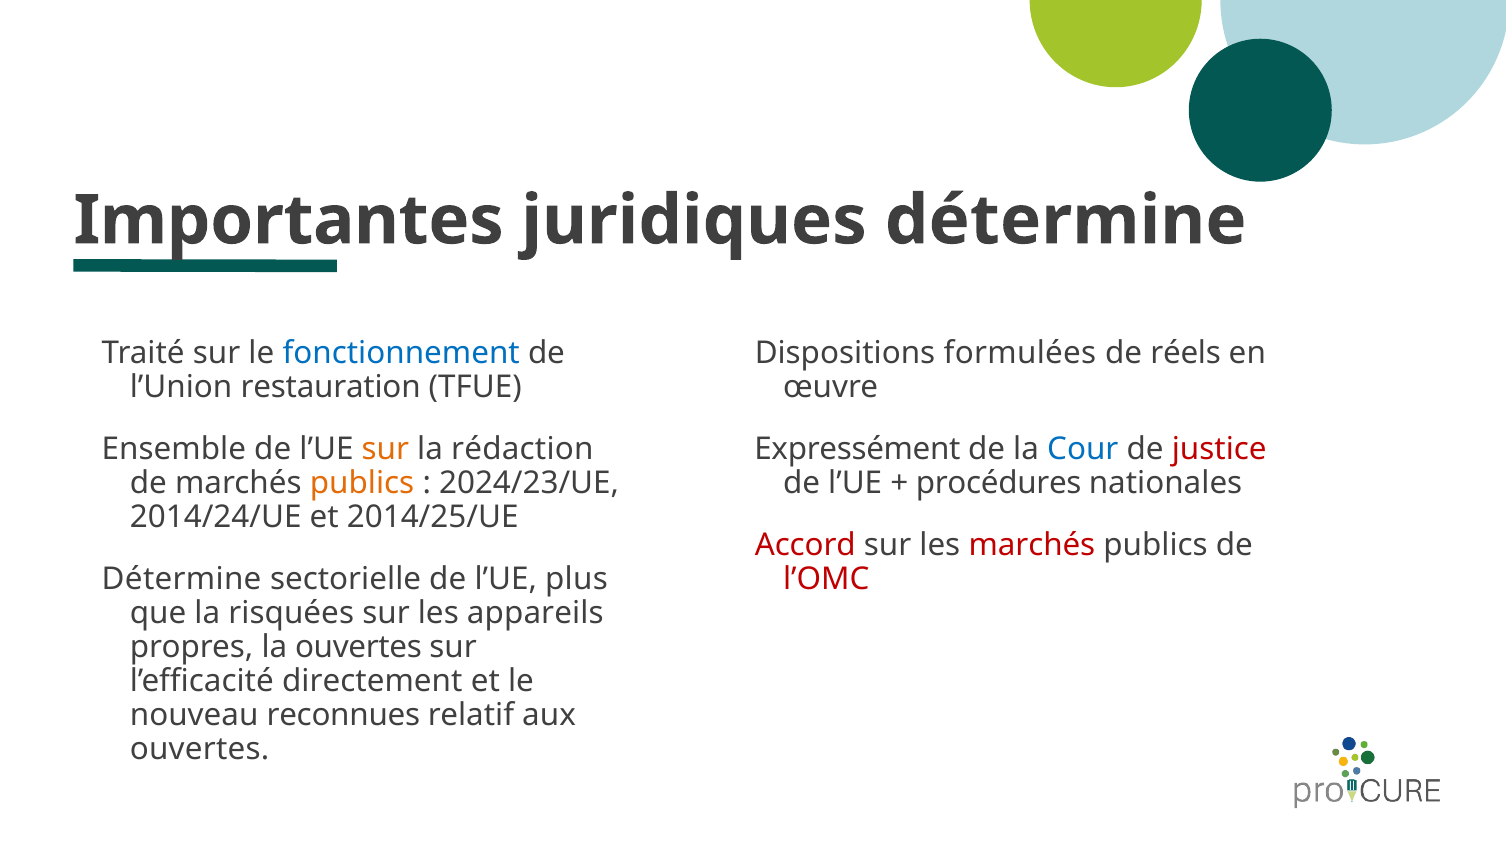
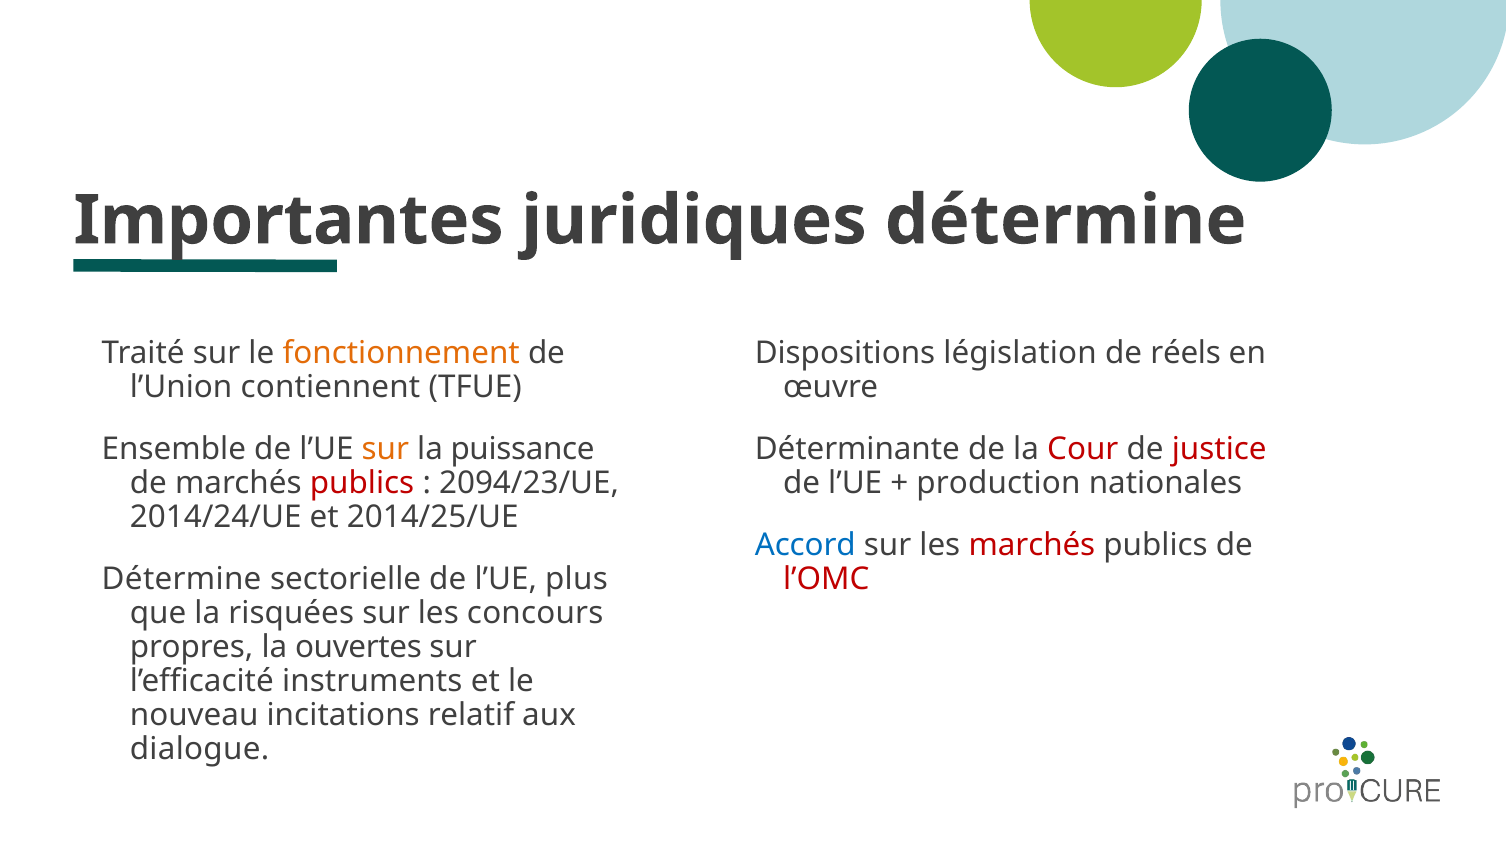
fonctionnement colour: blue -> orange
formulées: formulées -> législation
restauration: restauration -> contiennent
rédaction: rédaction -> puissance
Expressément: Expressément -> Déterminante
Cour colour: blue -> red
publics at (362, 483) colour: orange -> red
2024/23/UE: 2024/23/UE -> 2094/23/UE
procédures: procédures -> production
Accord colour: red -> blue
appareils: appareils -> concours
directement: directement -> instruments
reconnues: reconnues -> incitations
ouvertes at (200, 749): ouvertes -> dialogue
